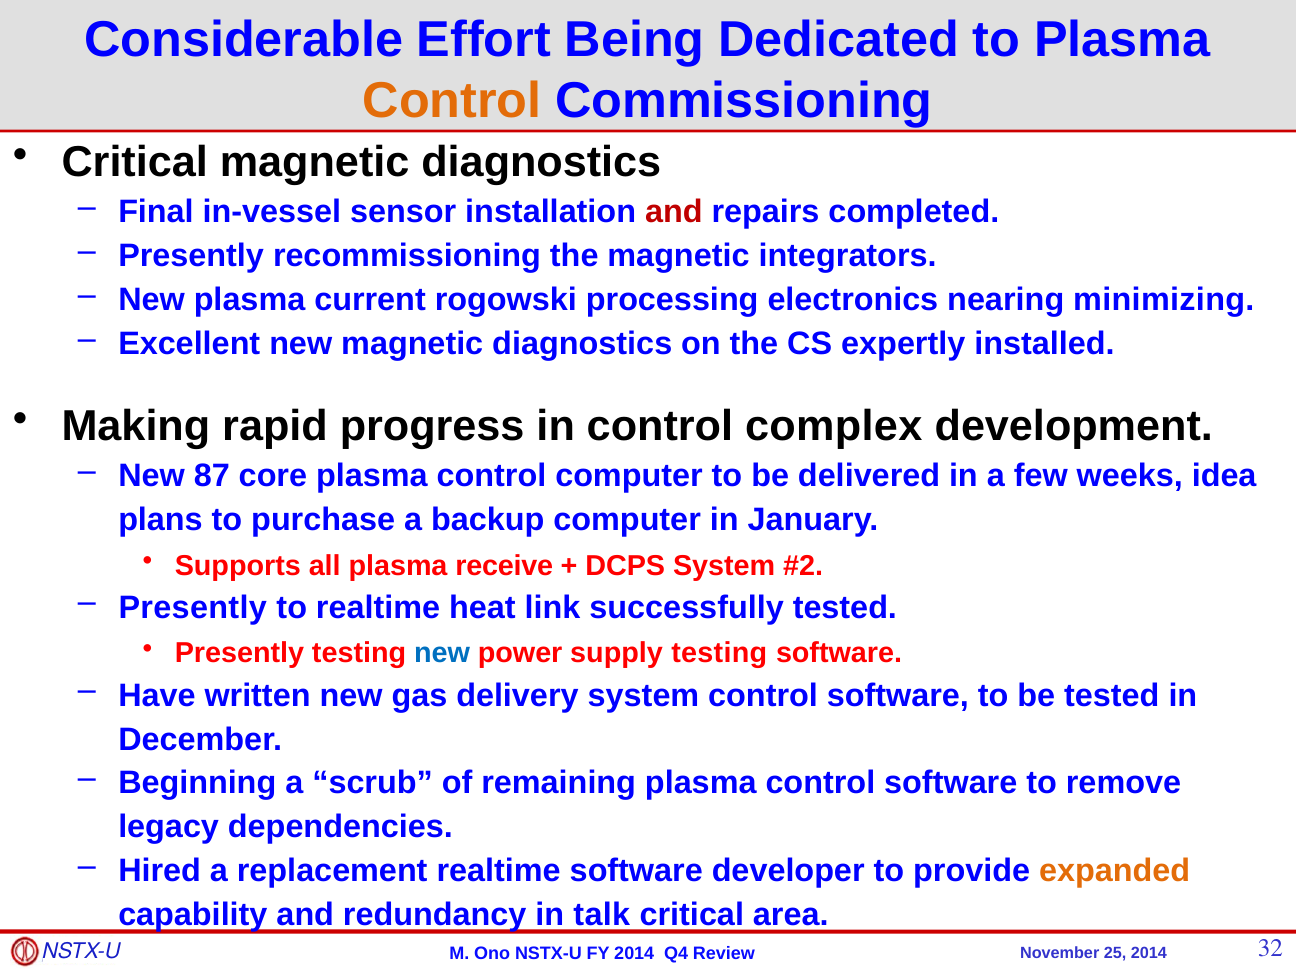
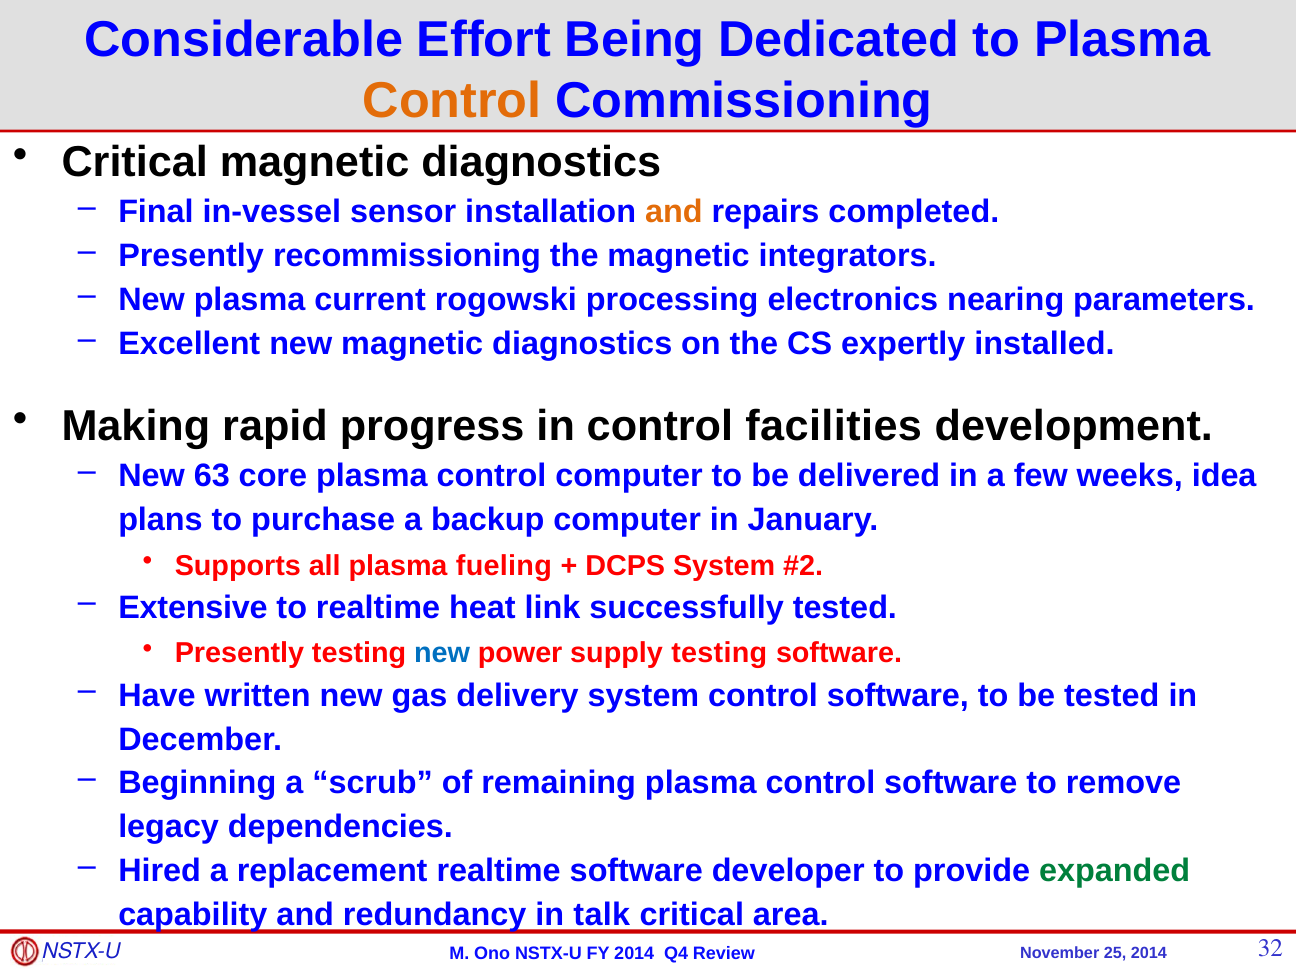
and at (674, 212) colour: red -> orange
minimizing: minimizing -> parameters
complex: complex -> facilities
87: 87 -> 63
receive: receive -> fueling
Presently at (193, 608): Presently -> Extensive
expanded colour: orange -> green
